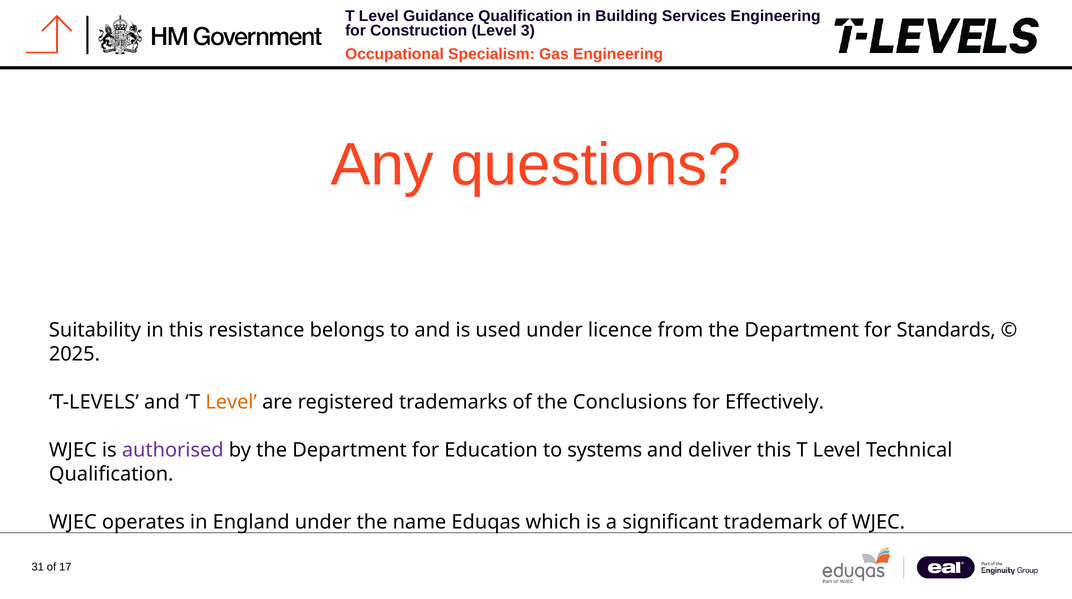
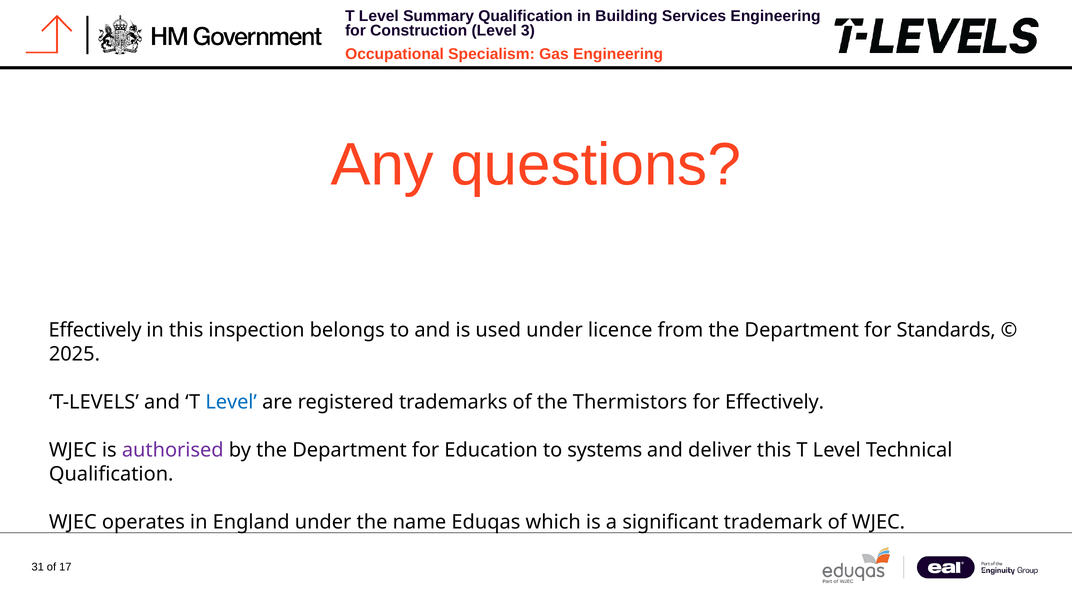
Guidance: Guidance -> Summary
Suitability at (95, 330): Suitability -> Effectively
resistance: resistance -> inspection
Level at (231, 402) colour: orange -> blue
Conclusions: Conclusions -> Thermistors
